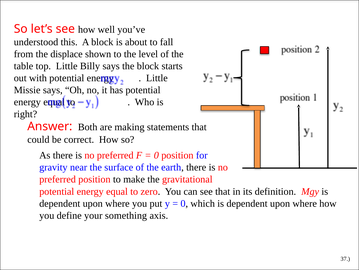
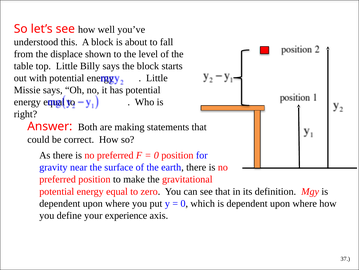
something: something -> experience
